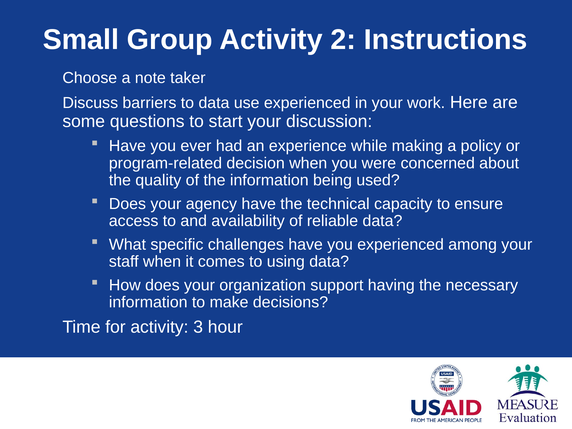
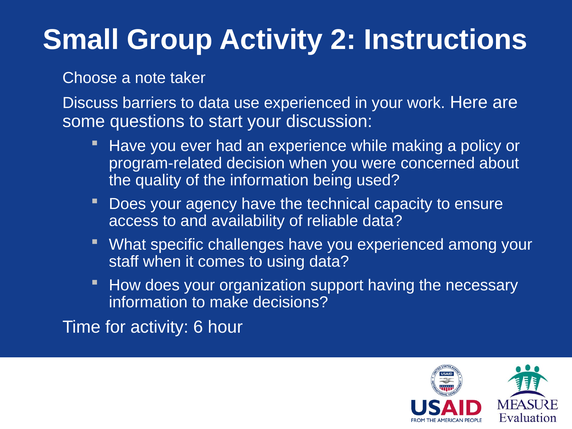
3: 3 -> 6
